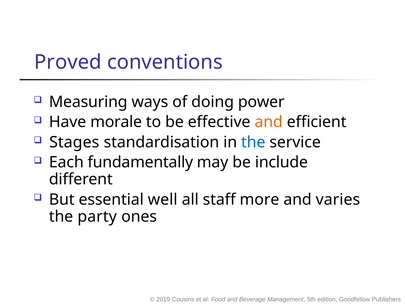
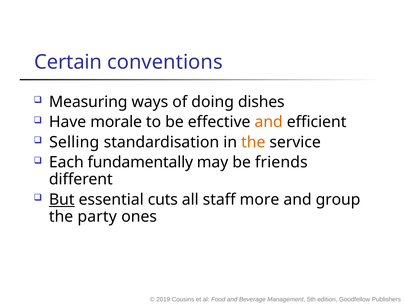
Proved: Proved -> Certain
power: power -> dishes
Stages: Stages -> Selling
the at (253, 142) colour: blue -> orange
include: include -> friends
But underline: none -> present
well: well -> cuts
varies: varies -> group
